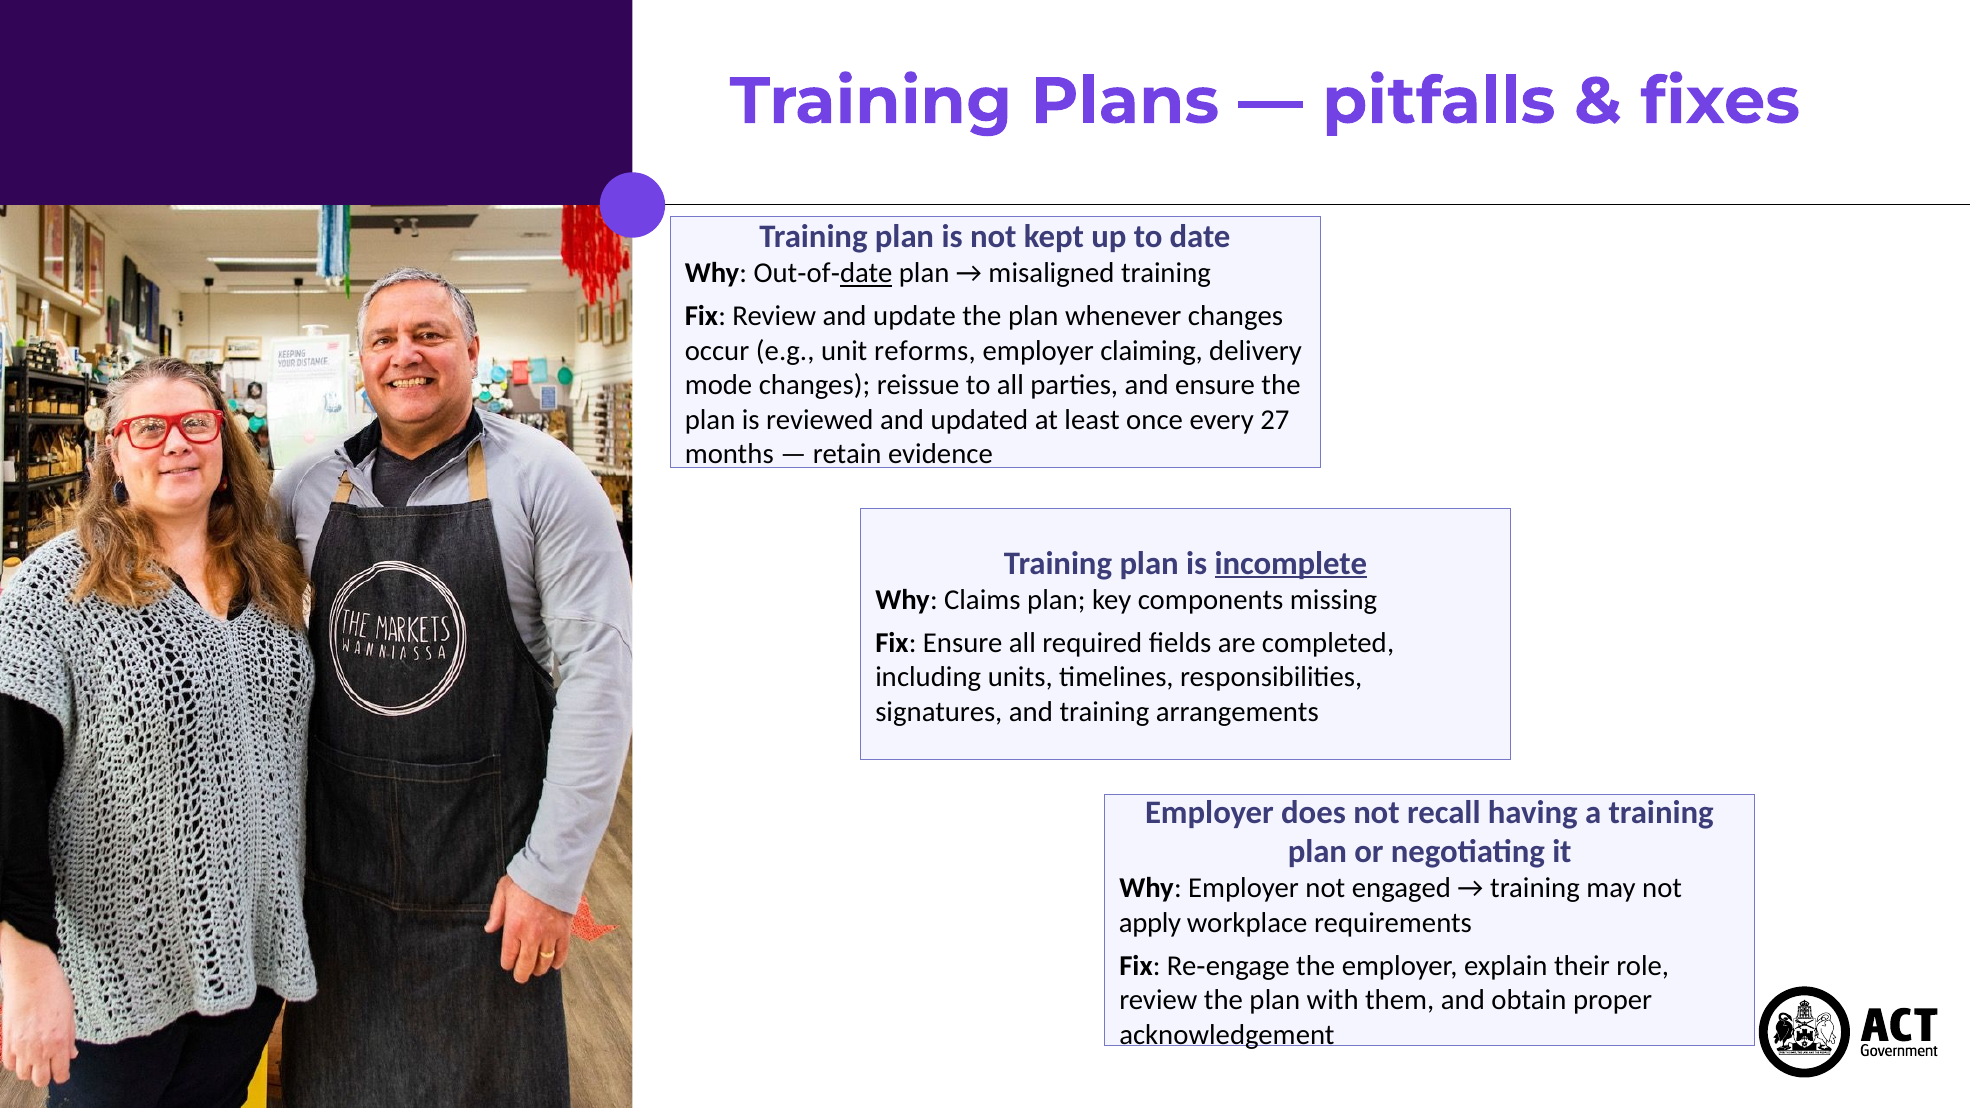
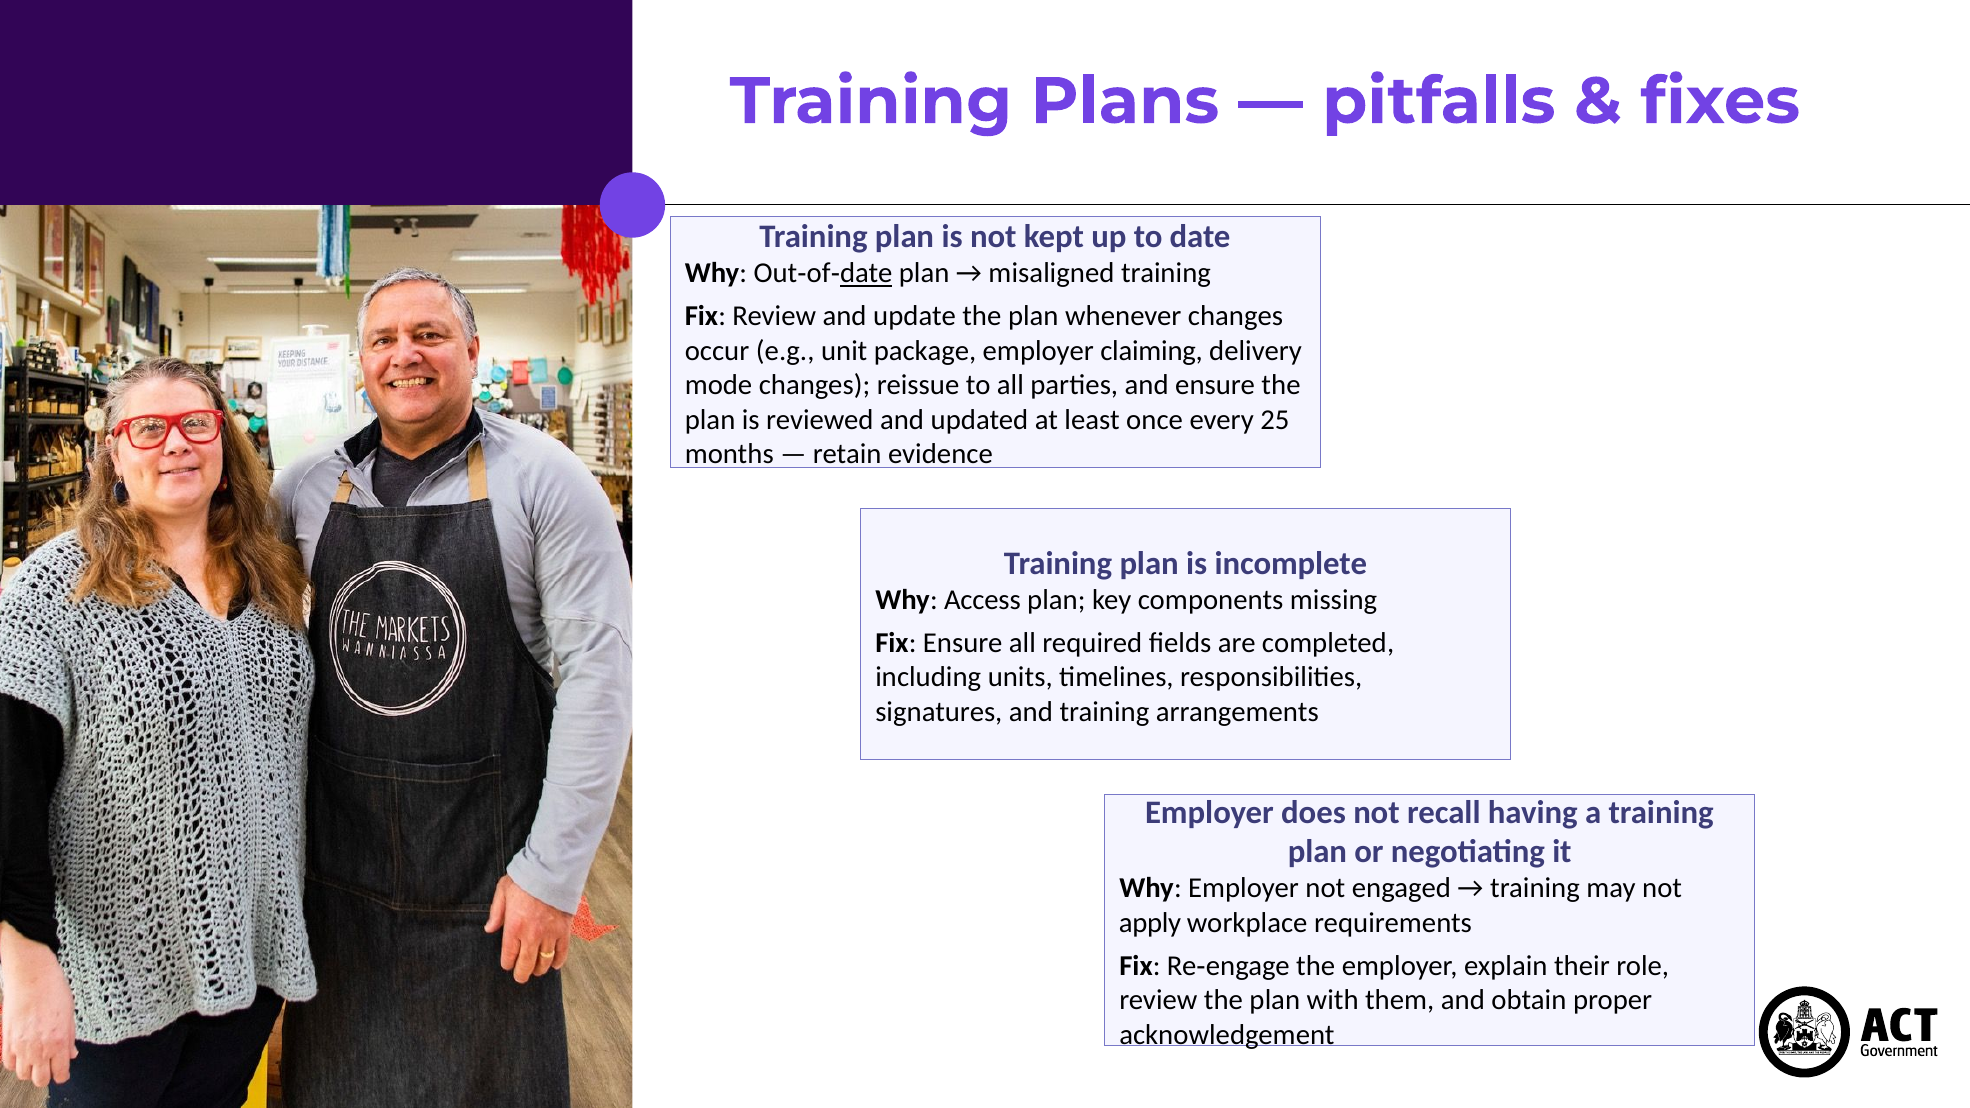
reforms: reforms -> package
27: 27 -> 25
incomplete underline: present -> none
Claims: Claims -> Access
